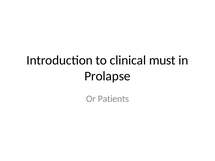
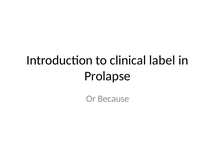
must: must -> label
Patients: Patients -> Because
